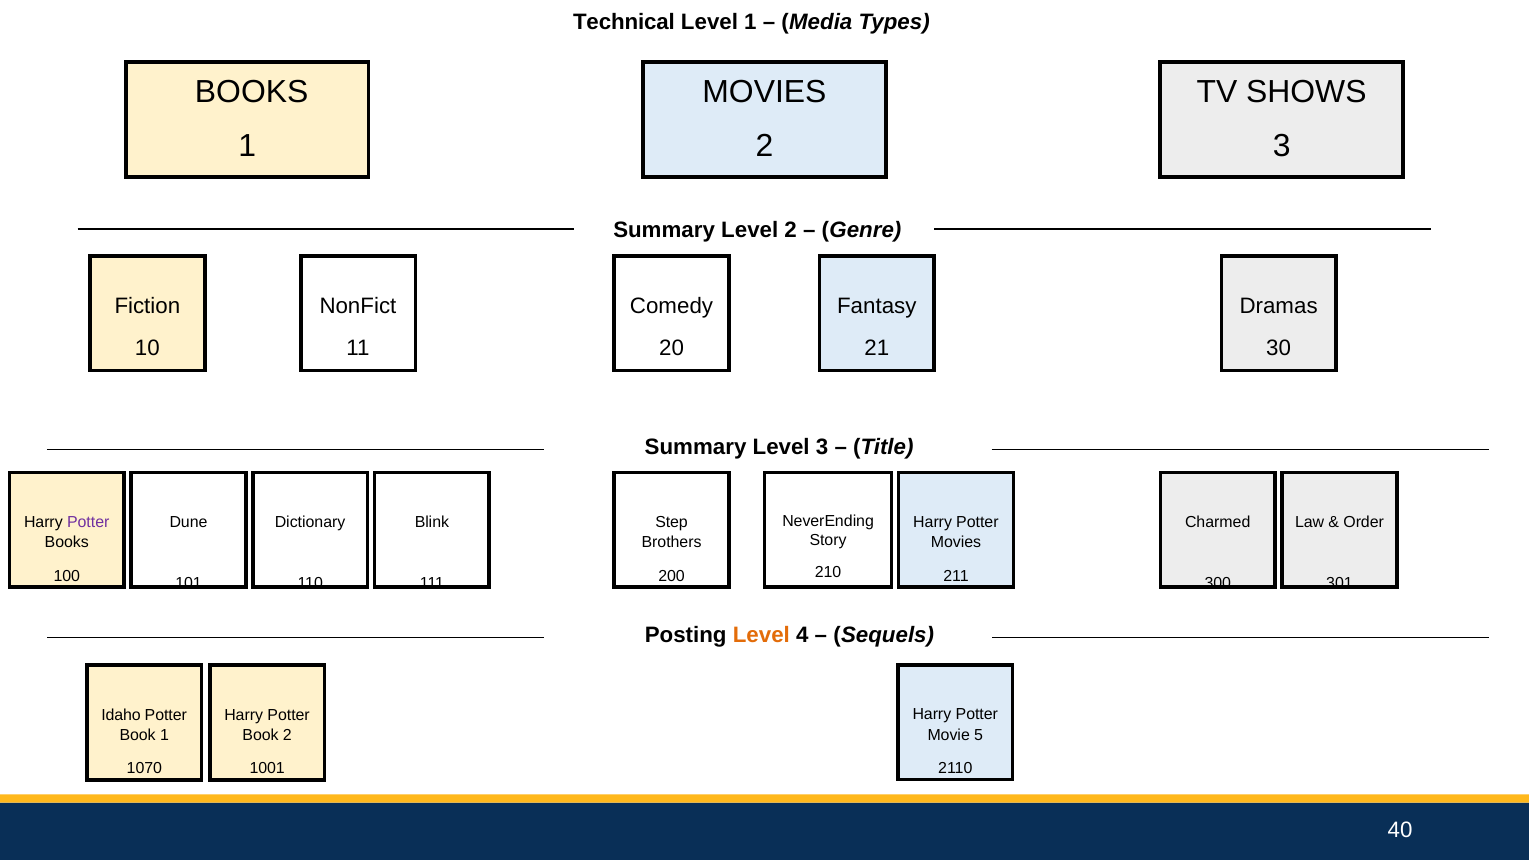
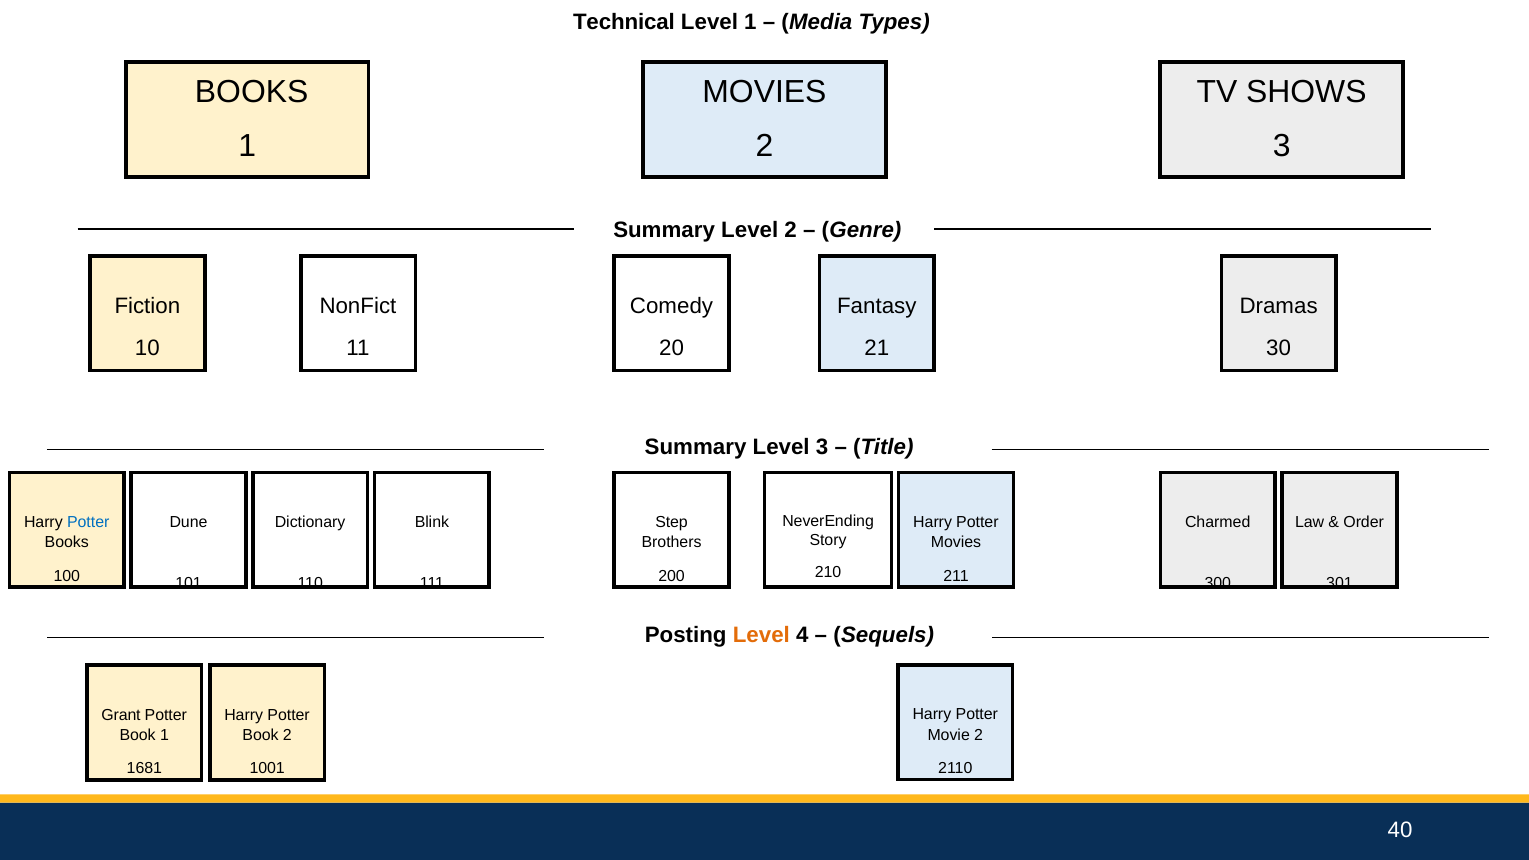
Potter at (88, 522) colour: purple -> blue
Idaho: Idaho -> Grant
Movie 5: 5 -> 2
1070: 1070 -> 1681
